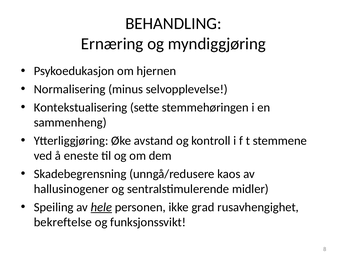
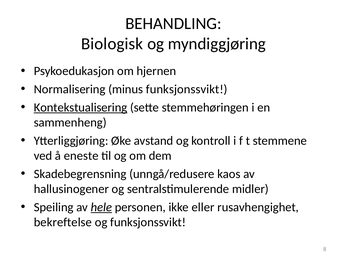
Ernæring: Ernæring -> Biologisk
minus selvopplevelse: selvopplevelse -> funksjonssvikt
Kontekstualisering underline: none -> present
grad: grad -> eller
